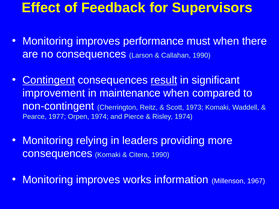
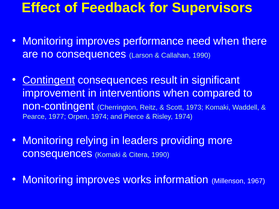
must: must -> need
result underline: present -> none
maintenance: maintenance -> interventions
